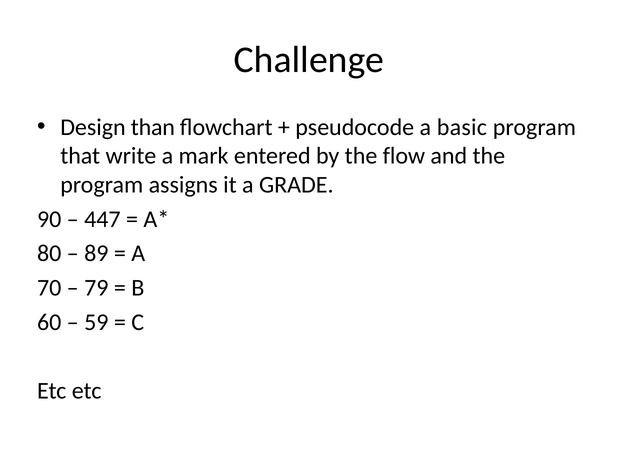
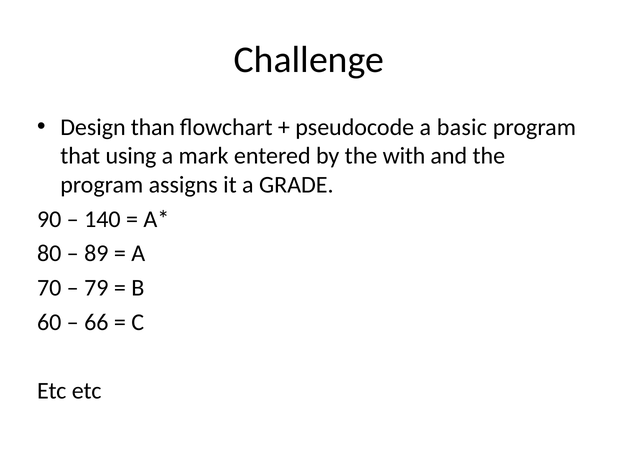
write: write -> using
flow: flow -> with
447: 447 -> 140
59: 59 -> 66
